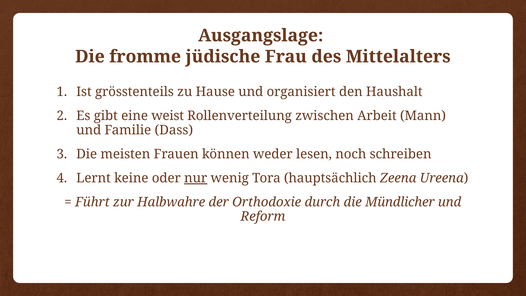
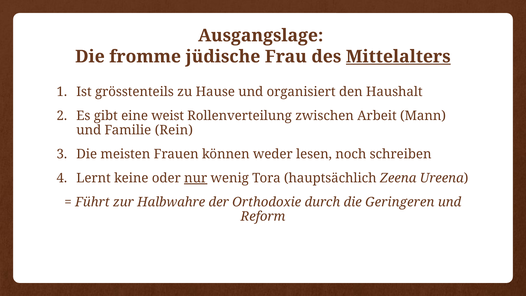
Mittelalters underline: none -> present
Dass: Dass -> Rein
Mündlicher: Mündlicher -> Geringeren
